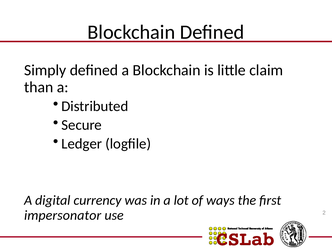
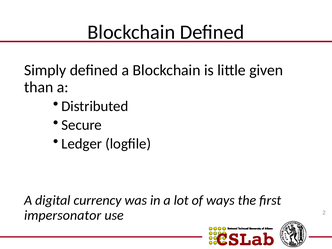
claim: claim -> given
